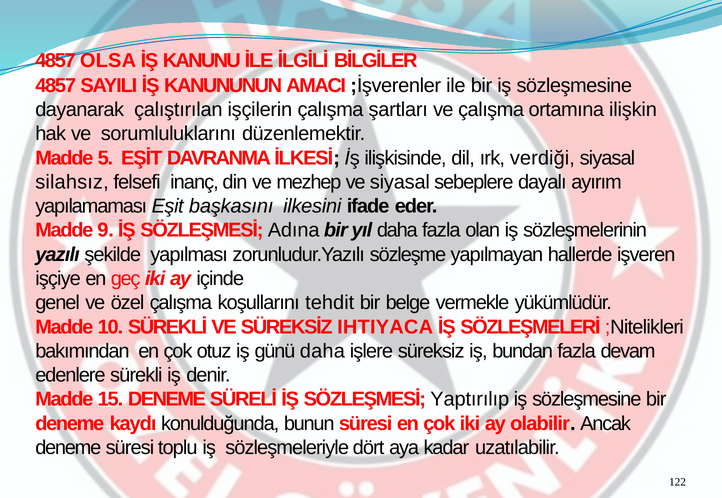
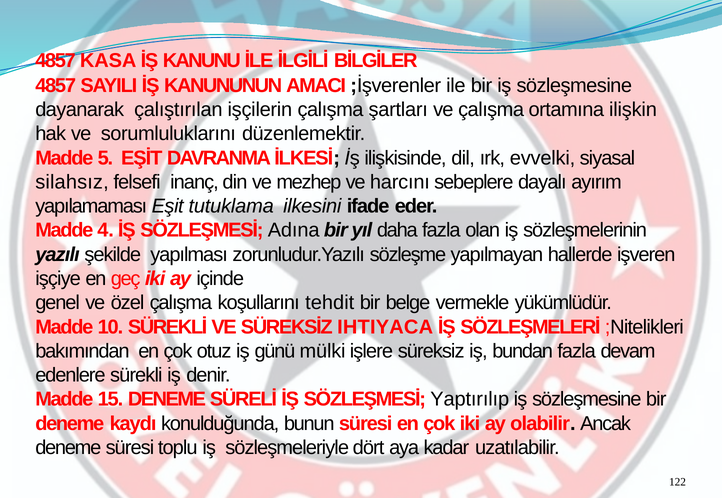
OLSA: OLSA -> KASA
verdiği: verdiği -> evvelki
ve siyasal: siyasal -> harcını
başkasını: başkasını -> tutuklama
9: 9 -> 4
günü daha: daha -> mülki
